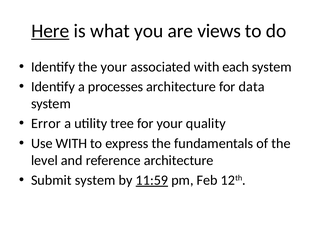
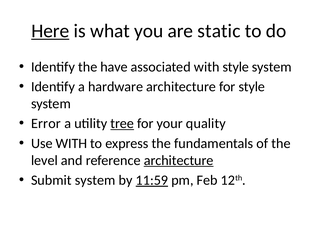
views: views -> static
the your: your -> have
with each: each -> style
processes: processes -> hardware
for data: data -> style
tree underline: none -> present
architecture at (179, 160) underline: none -> present
